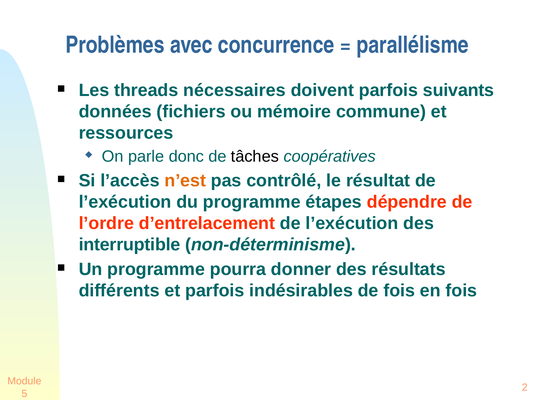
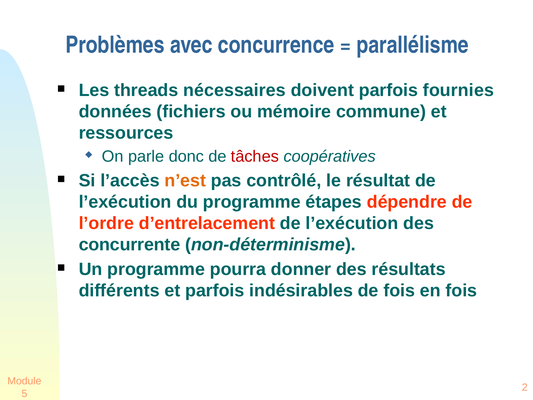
suivants: suivants -> fournies
tâches colour: black -> red
interruptible: interruptible -> concurrente
